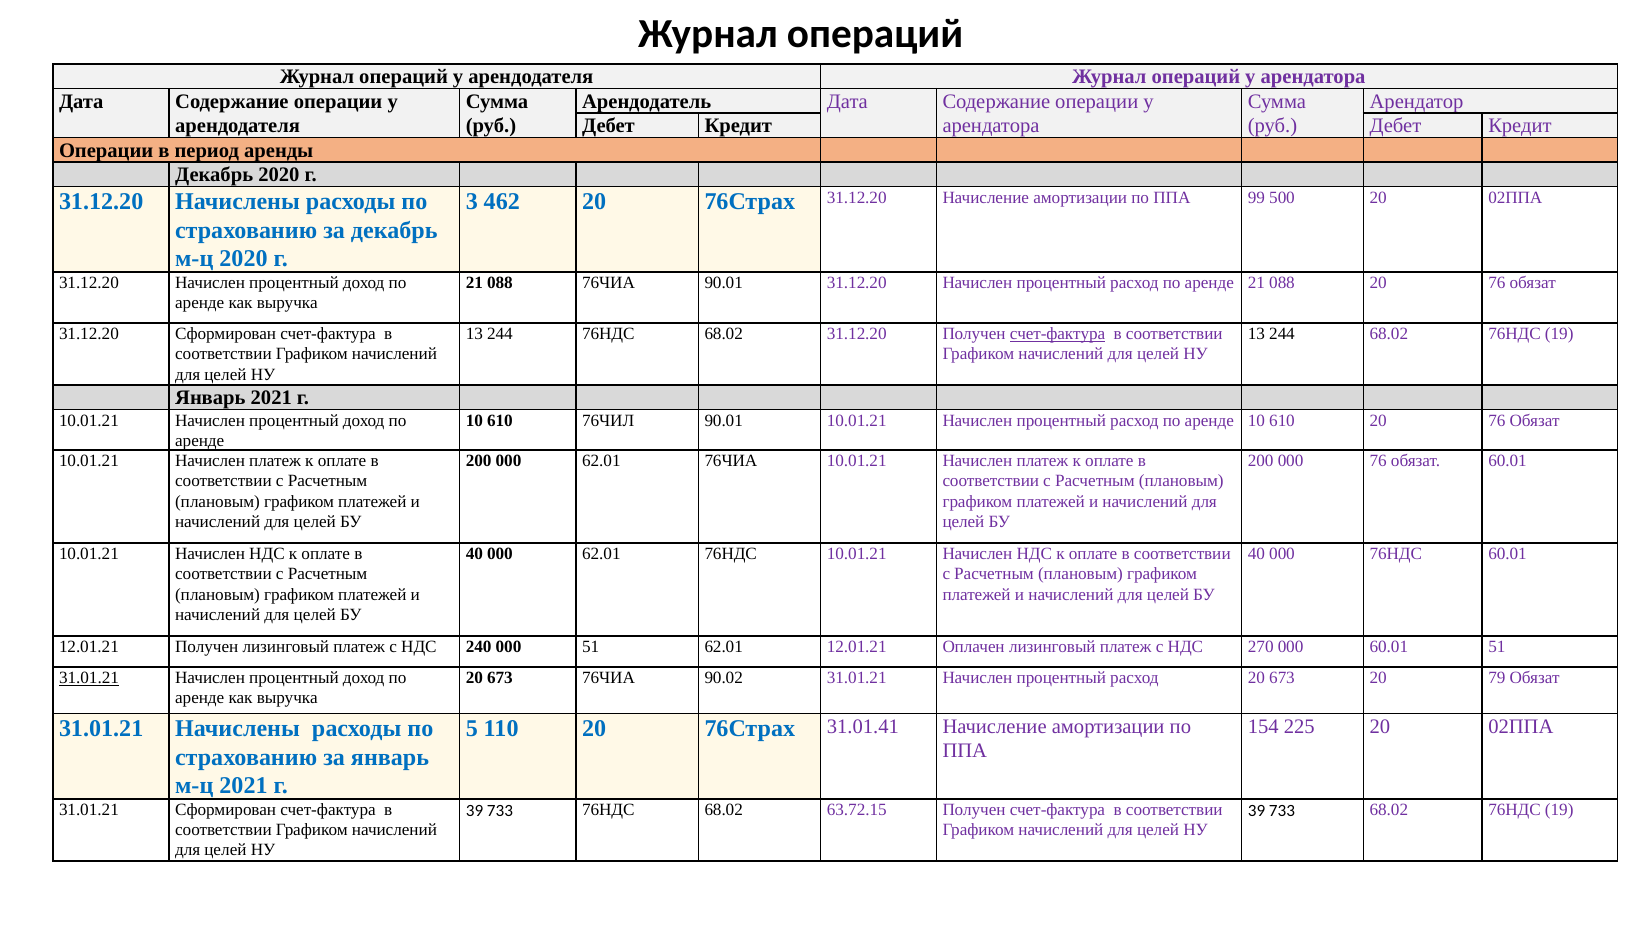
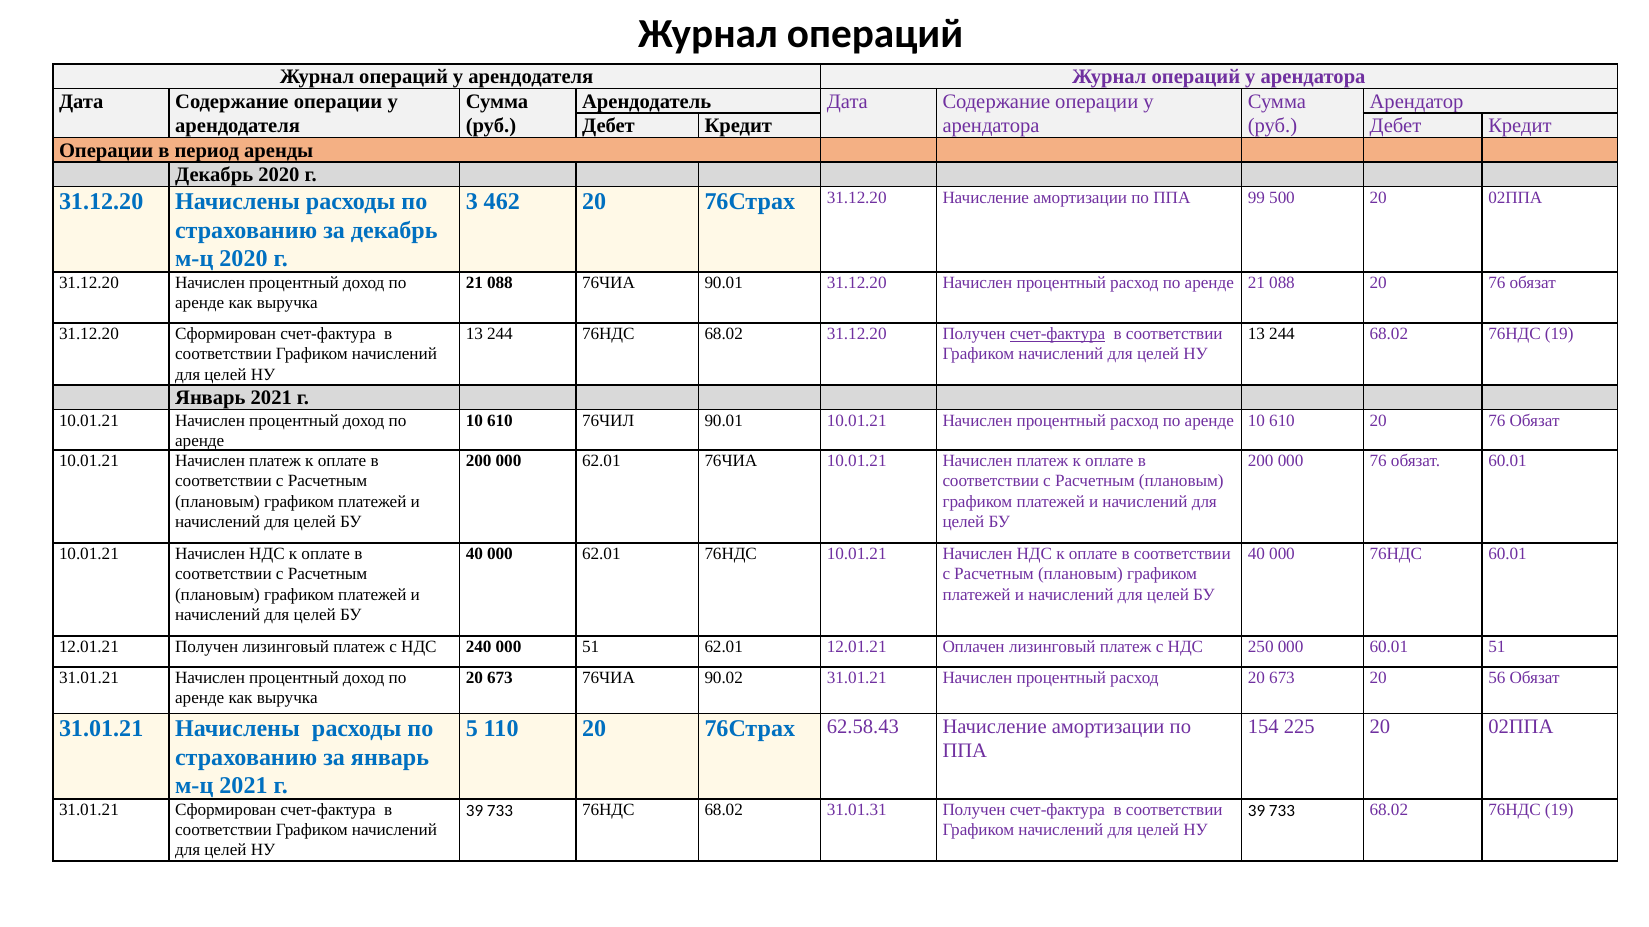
270: 270 -> 250
31.01.21 at (89, 678) underline: present -> none
79: 79 -> 56
31.01.41: 31.01.41 -> 62.58.43
63.72.15: 63.72.15 -> 31.01.31
